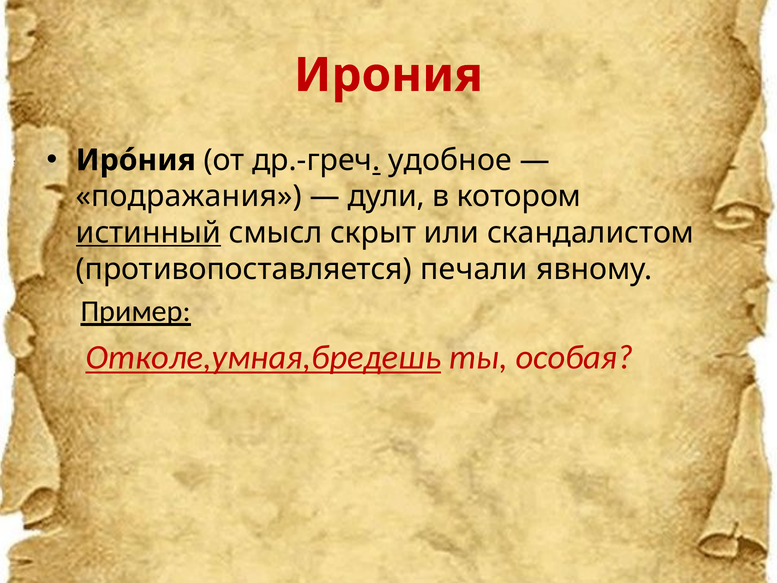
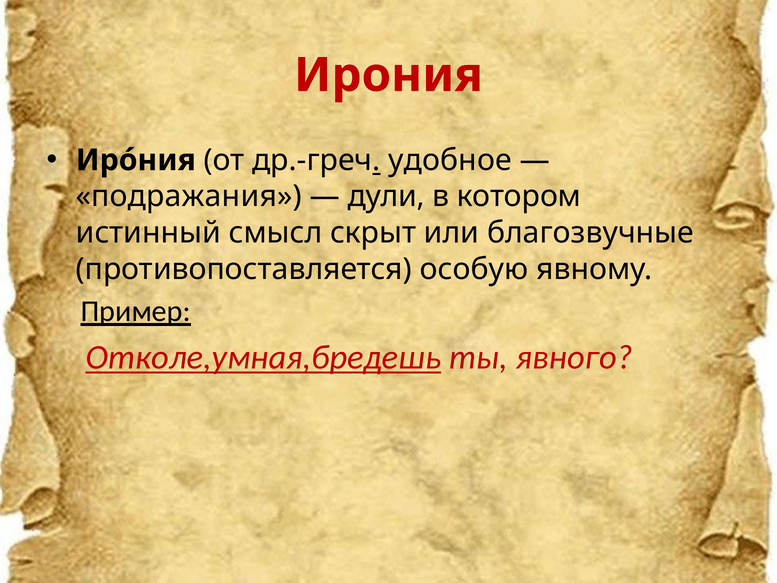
истинный underline: present -> none
скандалистом: скандалистом -> благозвучные
печали: печали -> особую
особая: особая -> явного
